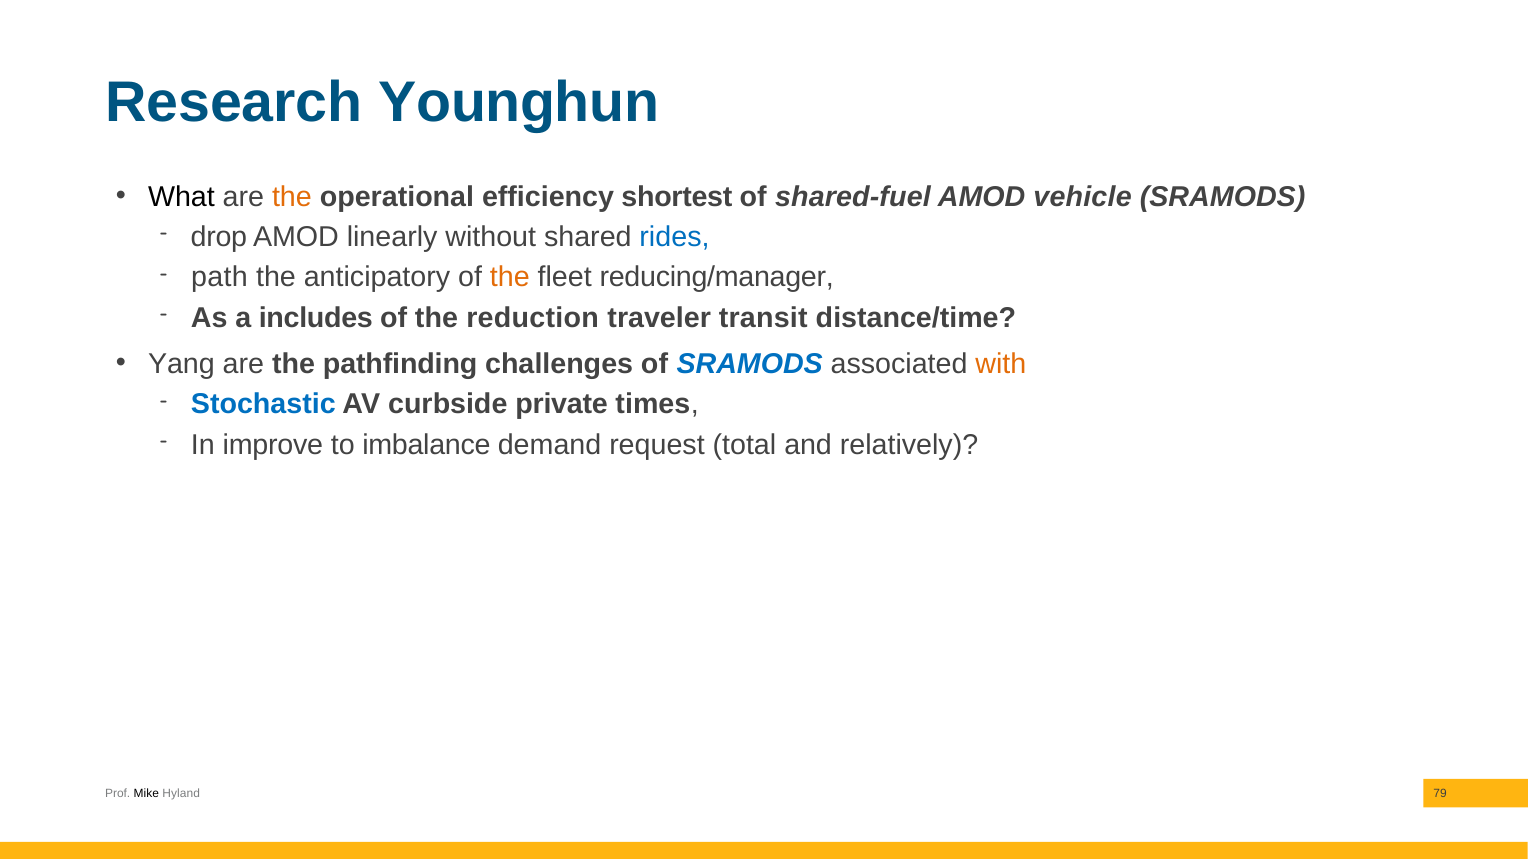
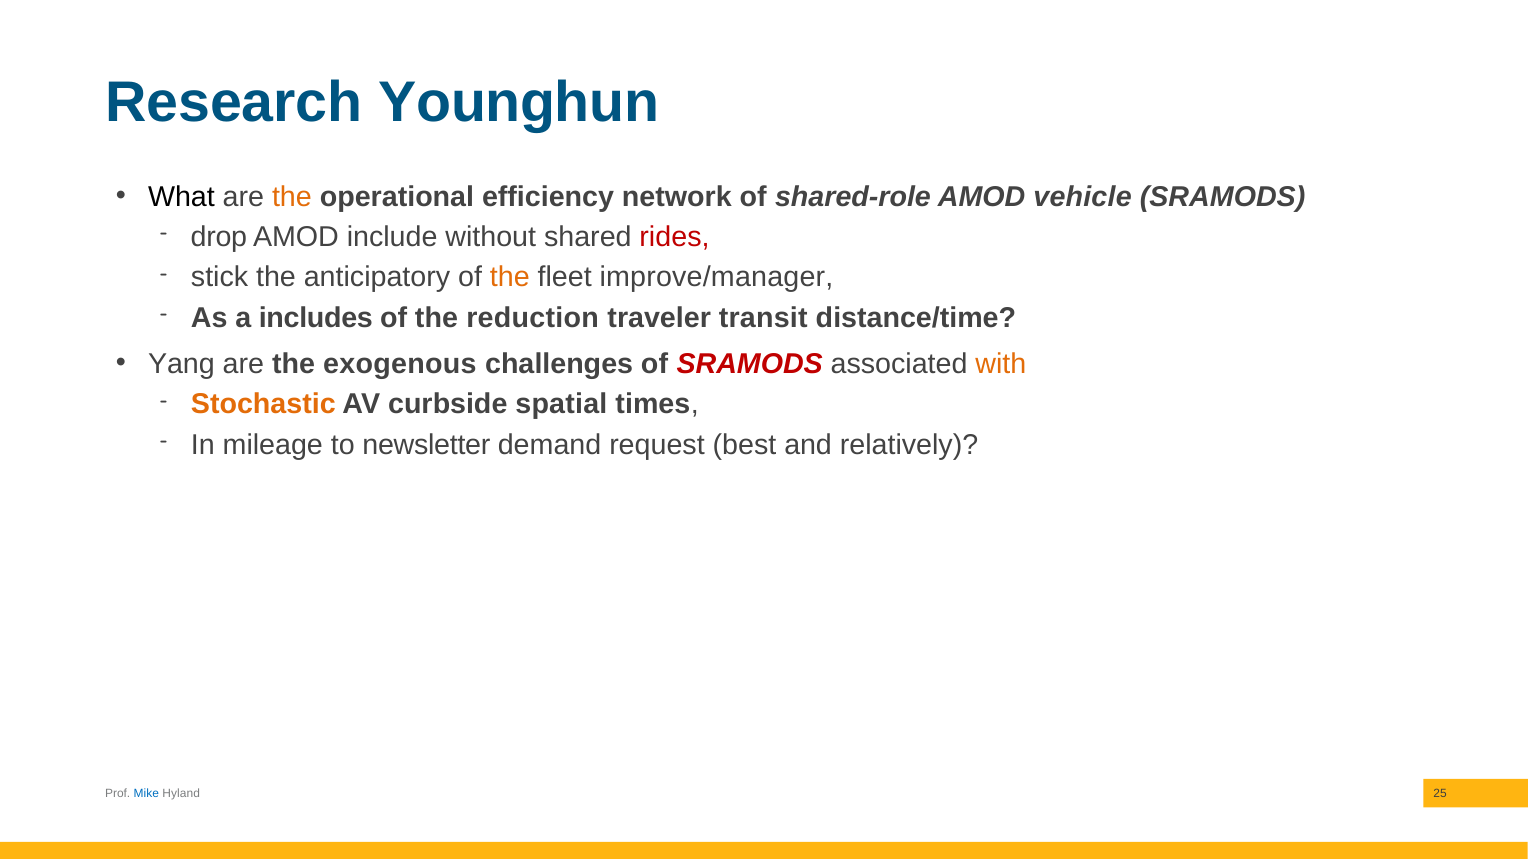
shortest: shortest -> network
shared-fuel: shared-fuel -> shared-role
linearly: linearly -> include
rides colour: blue -> red
path: path -> stick
reducing/manager: reducing/manager -> improve/manager
pathfinding: pathfinding -> exogenous
SRAMODS at (750, 364) colour: blue -> red
Stochastic colour: blue -> orange
private: private -> spatial
improve: improve -> mileage
imbalance: imbalance -> newsletter
total: total -> best
Mike colour: black -> blue
79: 79 -> 25
